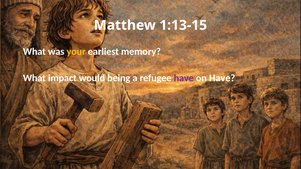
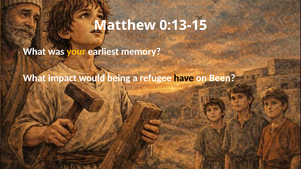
1:13-15: 1:13-15 -> 0:13-15
have at (184, 78) colour: purple -> black
on Have: Have -> Been
